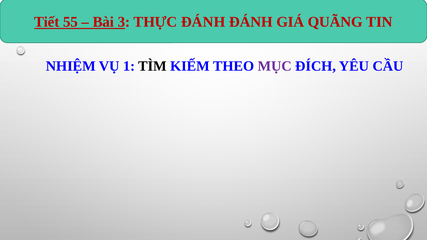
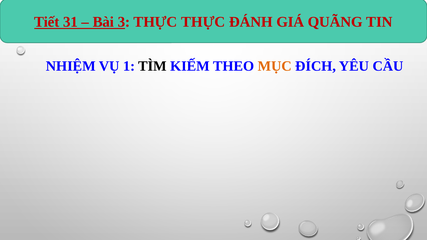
55: 55 -> 31
THỰC ĐÁNH: ĐÁNH -> THỰC
MỤC colour: purple -> orange
